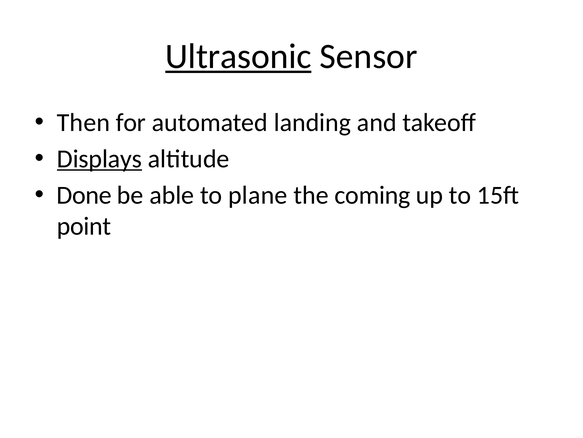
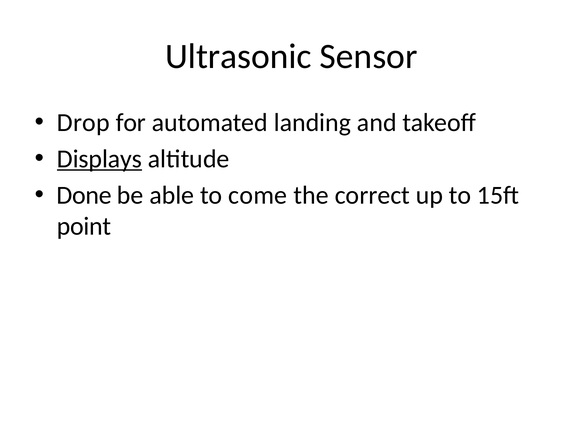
Ultrasonic underline: present -> none
Then: Then -> Drop
plane: plane -> come
coming: coming -> correct
